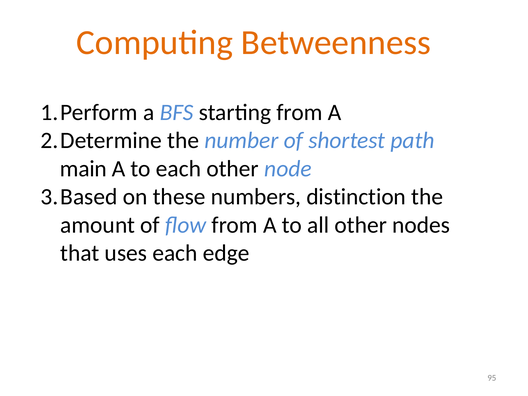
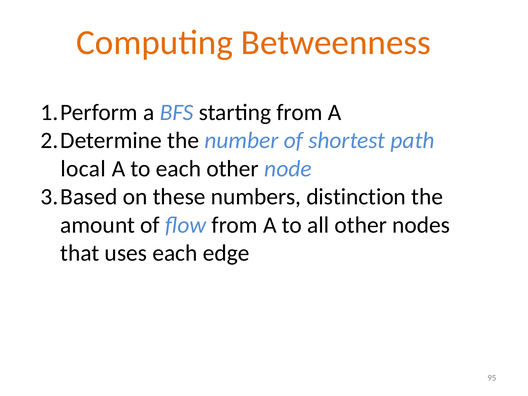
main: main -> local
